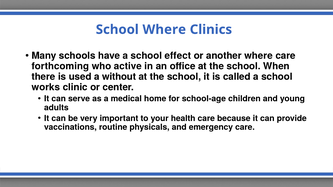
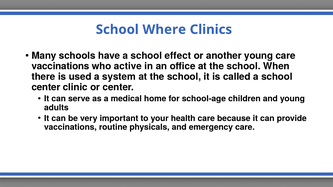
another where: where -> young
forthcoming at (60, 66): forthcoming -> vaccinations
without: without -> system
works at (46, 87): works -> center
